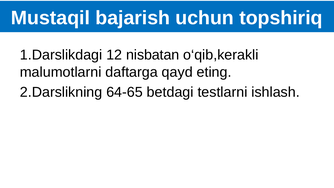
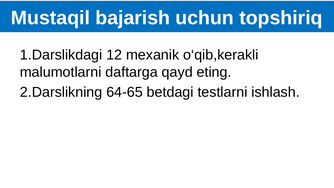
nisbatan: nisbatan -> mexanik
